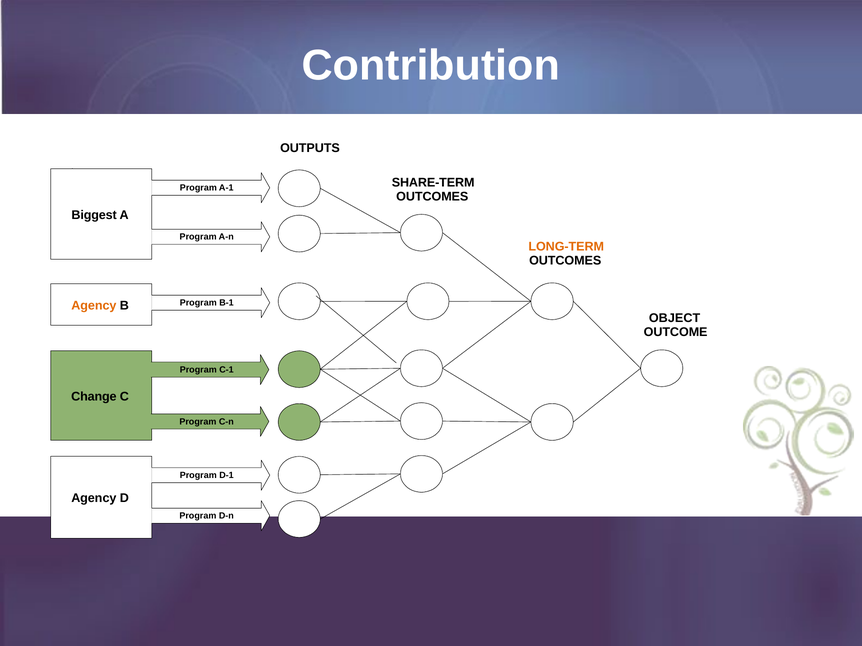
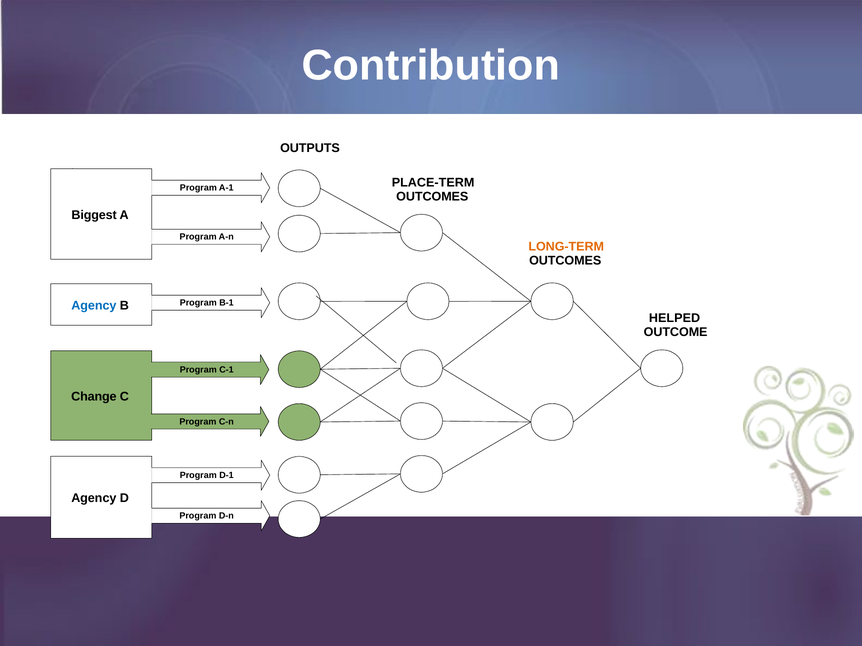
SHARE-TERM: SHARE-TERM -> PLACE-TERM
Agency at (94, 306) colour: orange -> blue
OBJECT: OBJECT -> HELPED
